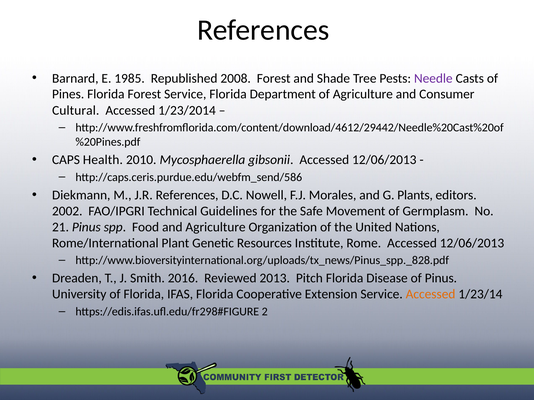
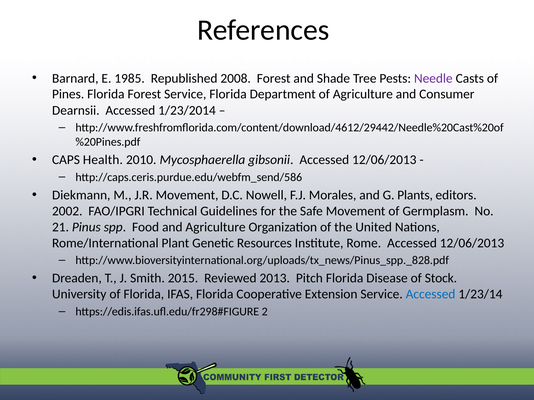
Cultural: Cultural -> Dearnsii
J.R References: References -> Movement
2016: 2016 -> 2015
of Pinus: Pinus -> Stock
Accessed at (431, 295) colour: orange -> blue
